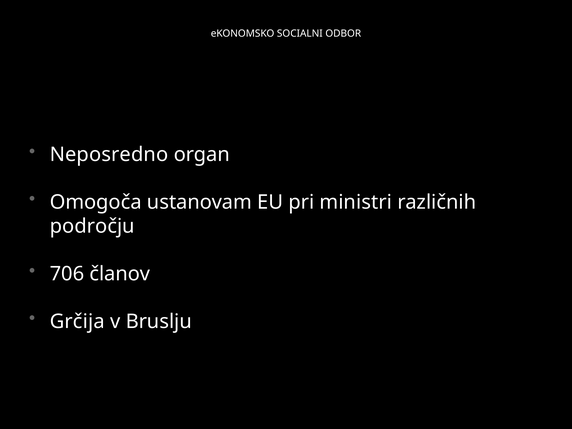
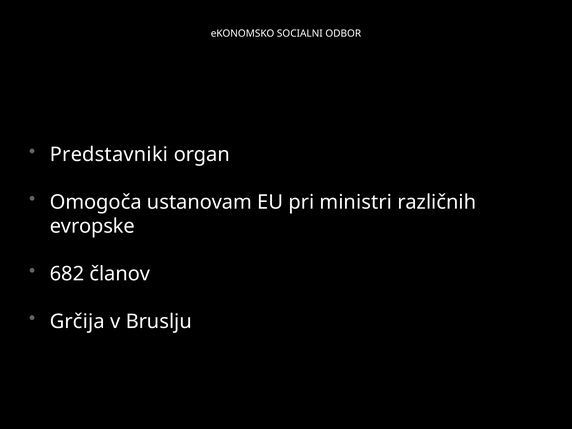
Neposredno: Neposredno -> Predstavniki
področju: področju -> evropske
706: 706 -> 682
